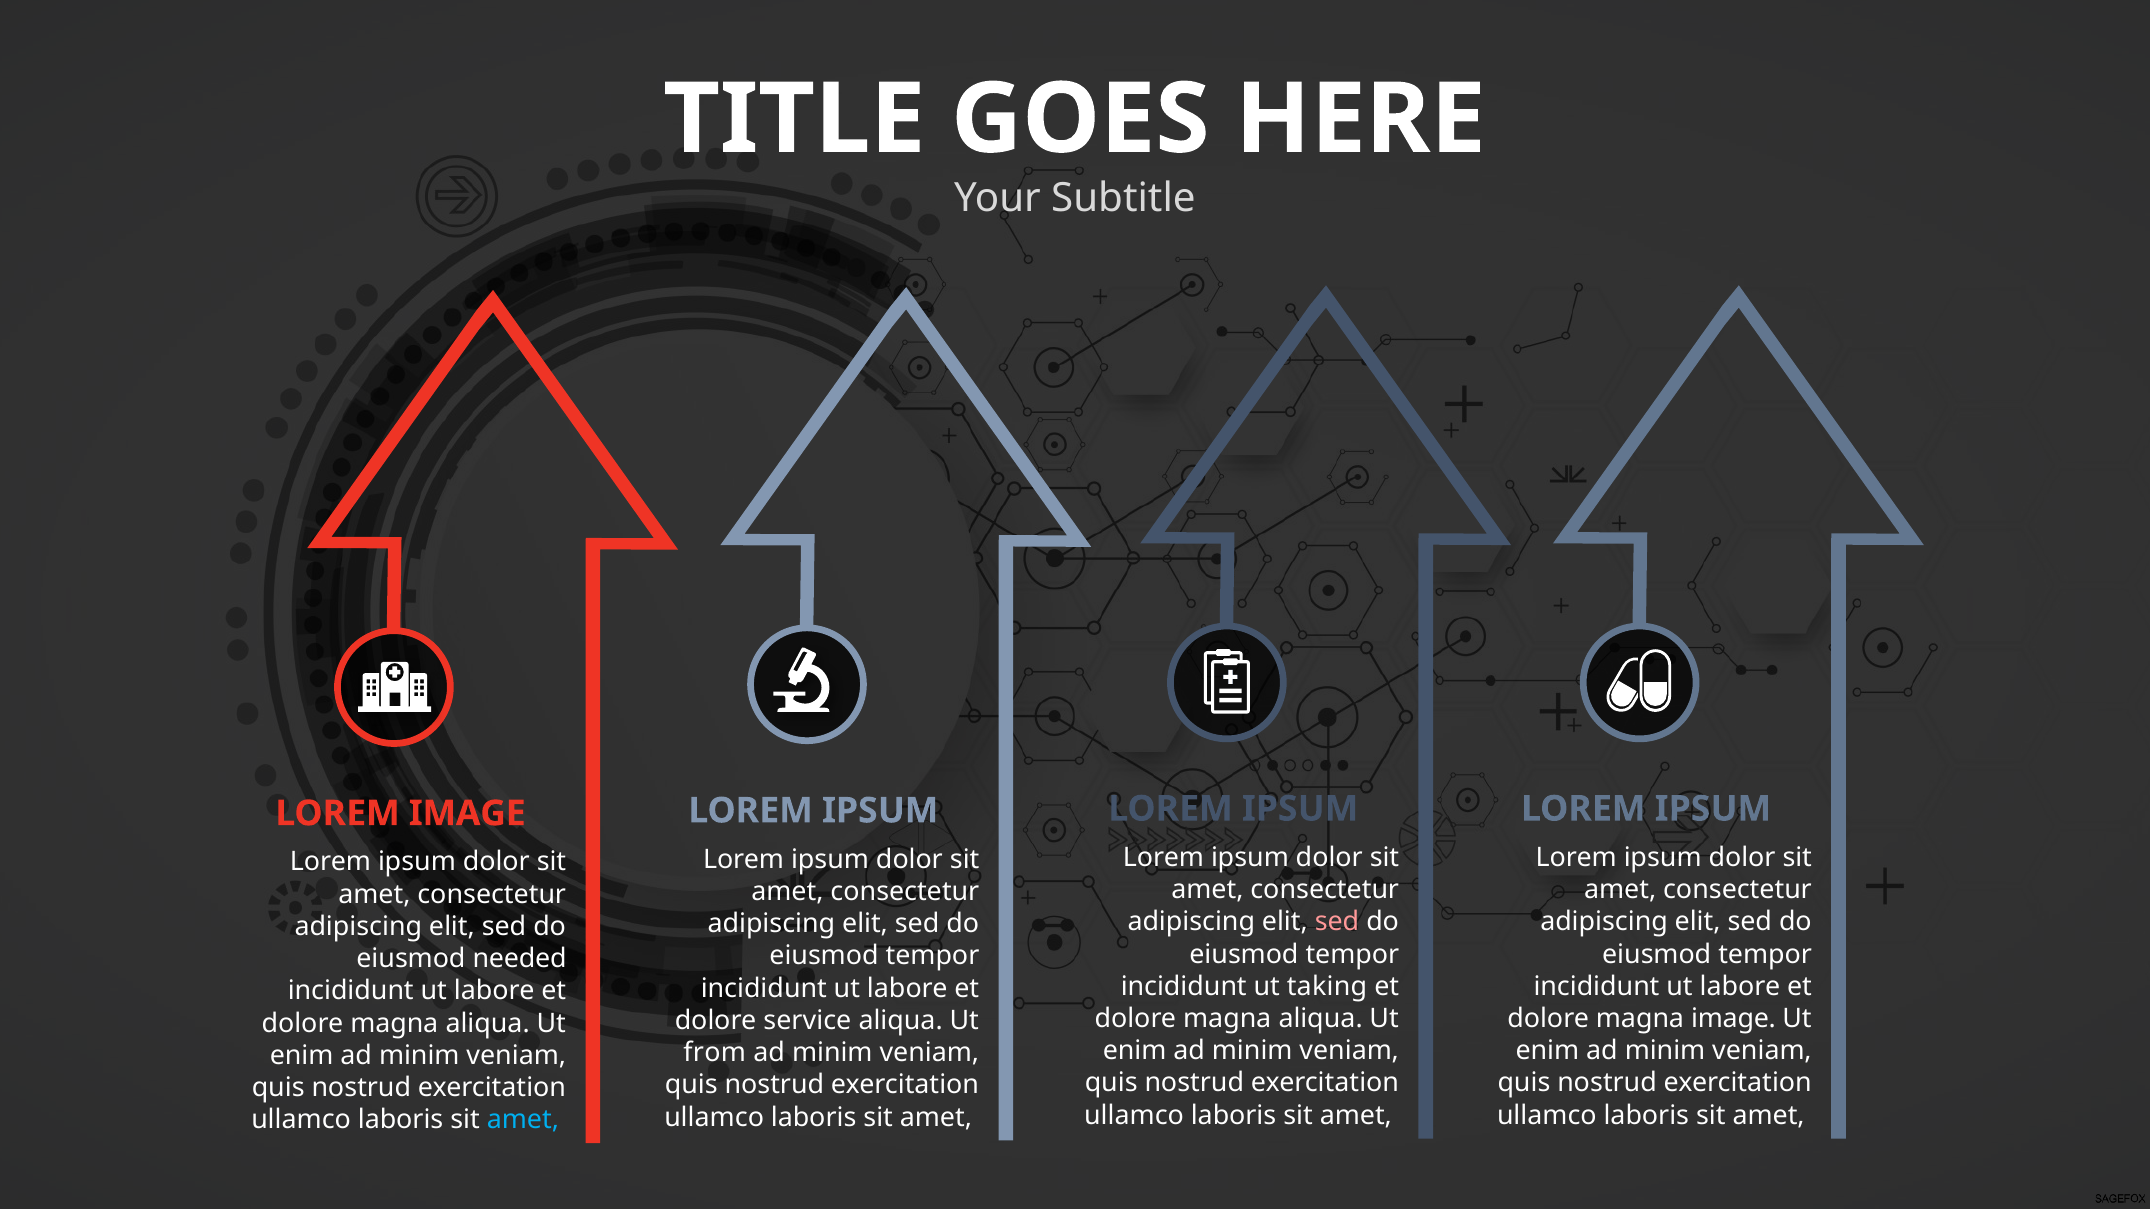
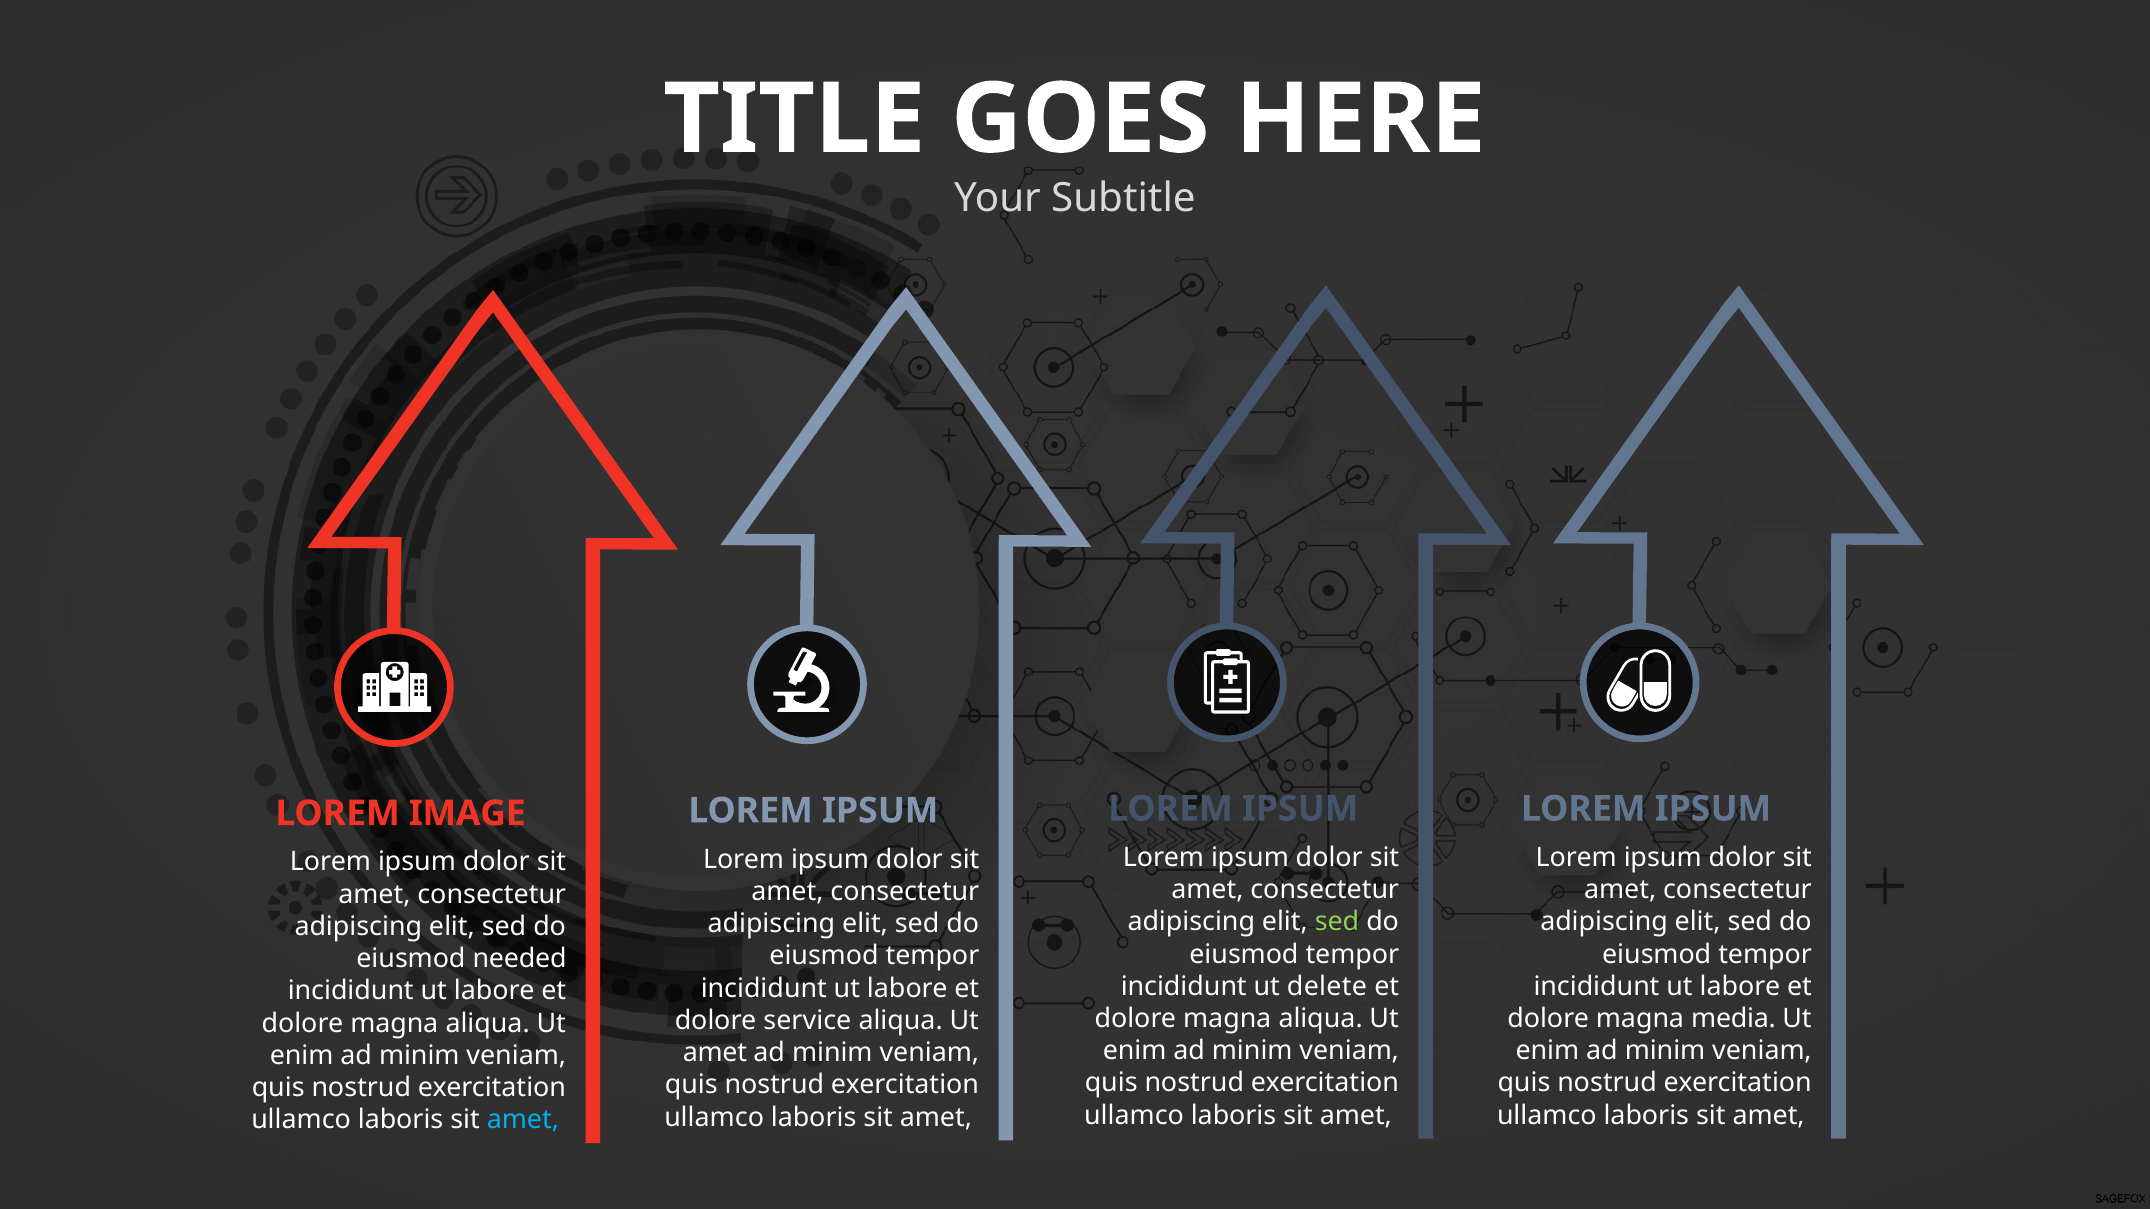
sed at (1337, 922) colour: pink -> light green
taking: taking -> delete
magna image: image -> media
from at (715, 1053): from -> amet
